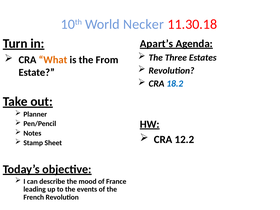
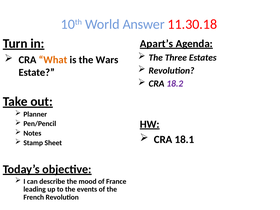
Necker: Necker -> Answer
From: From -> Wars
18.2 colour: blue -> purple
12.2: 12.2 -> 18.1
